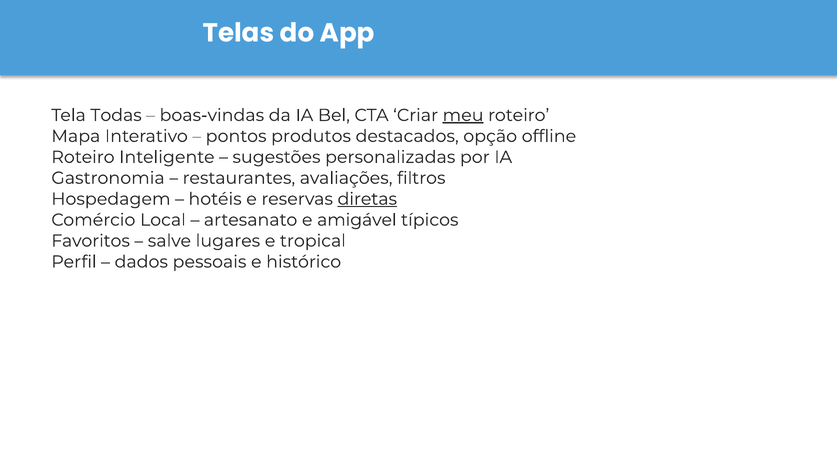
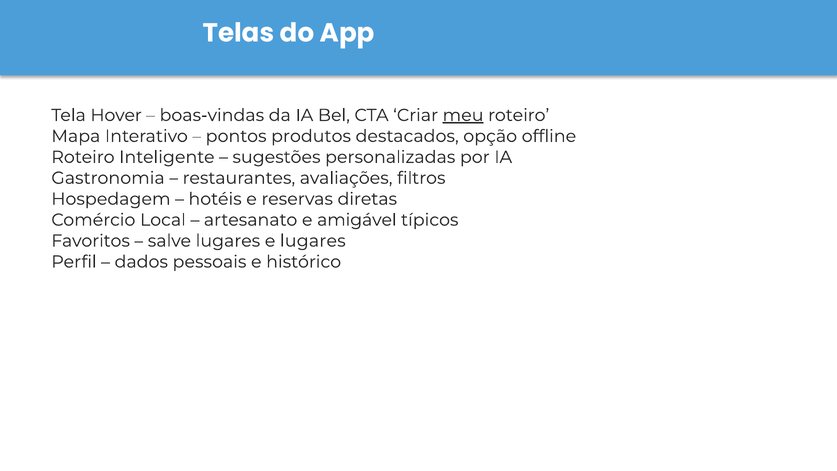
Todas: Todas -> Hover
diretas underline: present -> none
e tropical: tropical -> lugares
